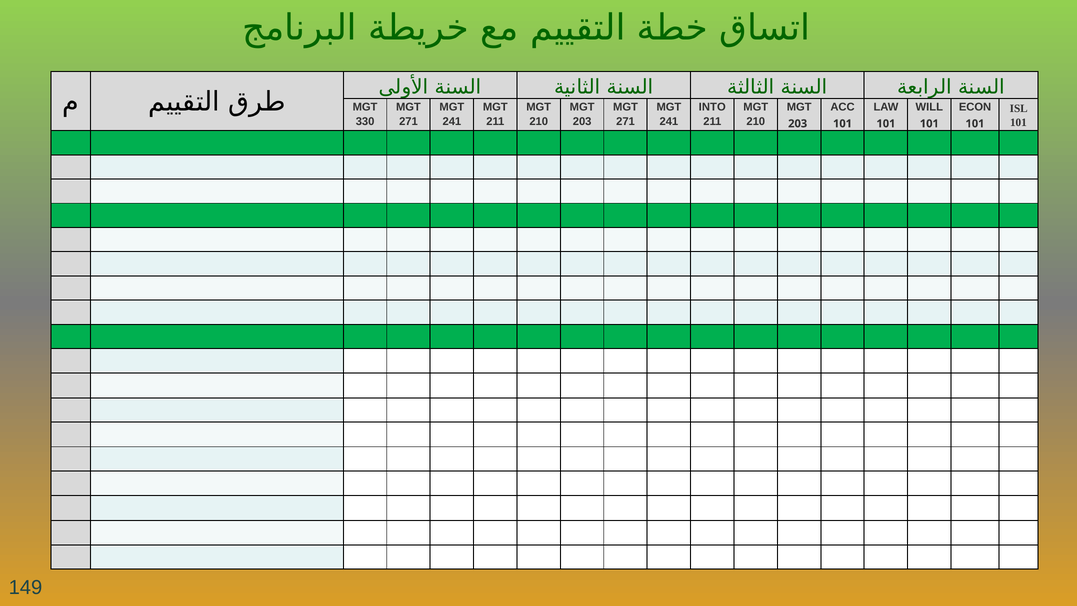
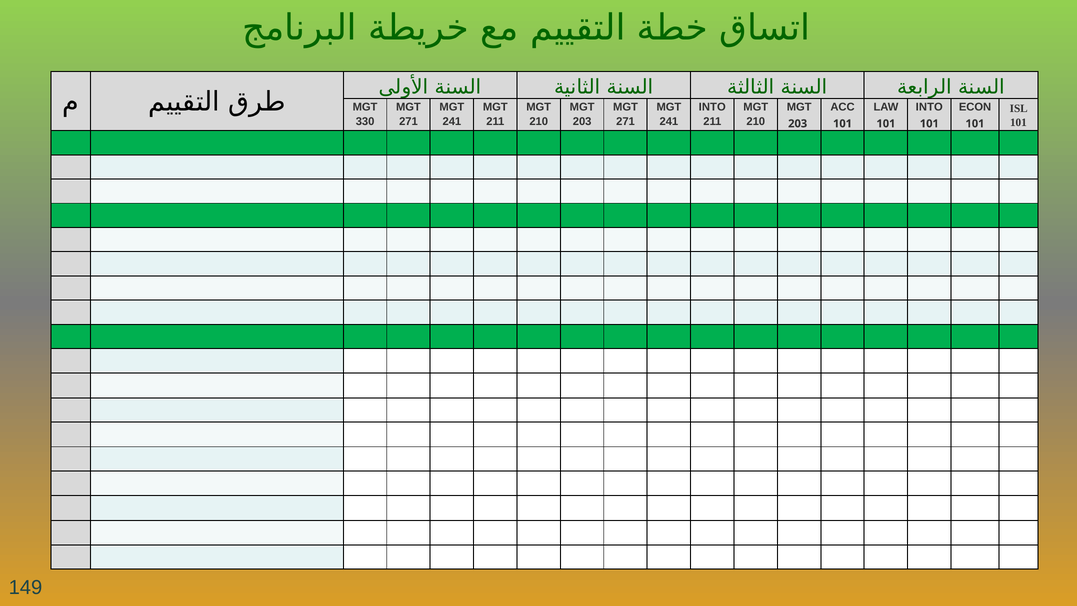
WILL at (929, 107): WILL -> INTO
